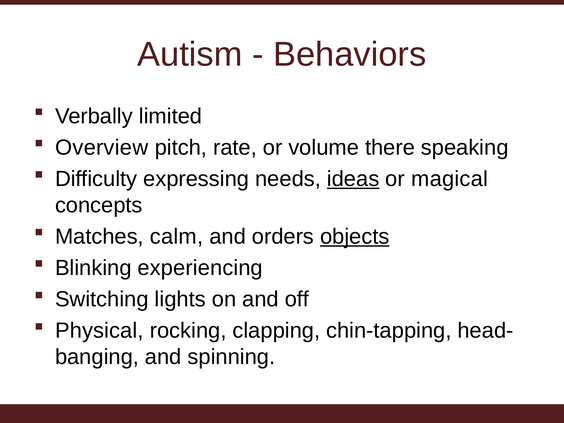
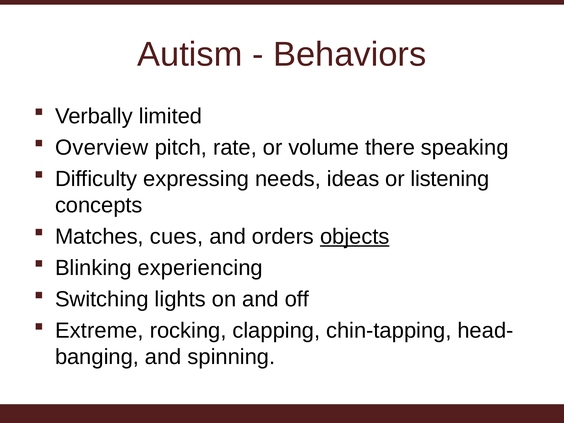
ideas underline: present -> none
magical: magical -> listening
calm: calm -> cues
Physical: Physical -> Extreme
